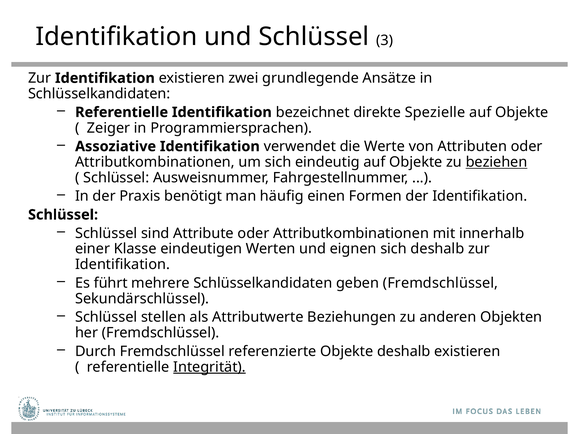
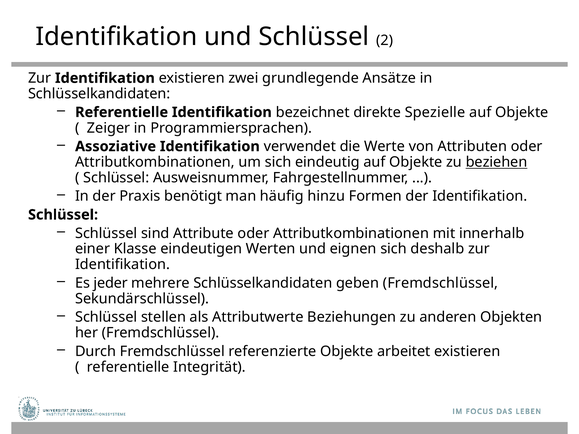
3: 3 -> 2
einen: einen -> hinzu
führt: führt -> jeder
Objekte deshalb: deshalb -> arbeitet
Integrität underline: present -> none
